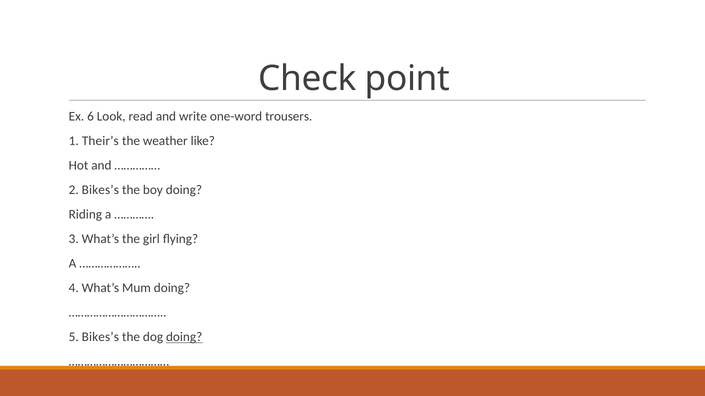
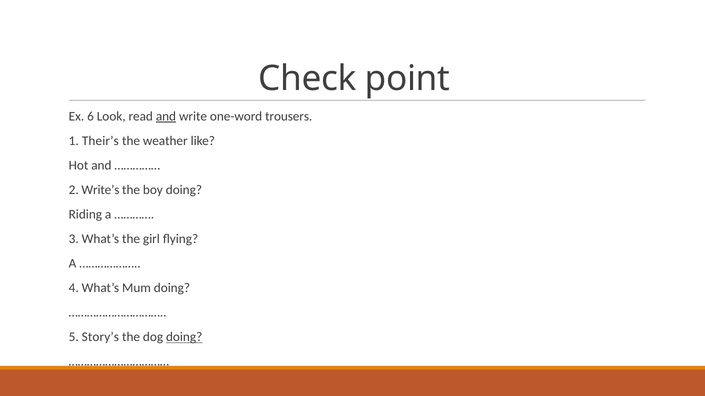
and at (166, 116) underline: none -> present
2 Bikes’s: Bikes’s -> Write’s
5 Bikes’s: Bikes’s -> Story’s
